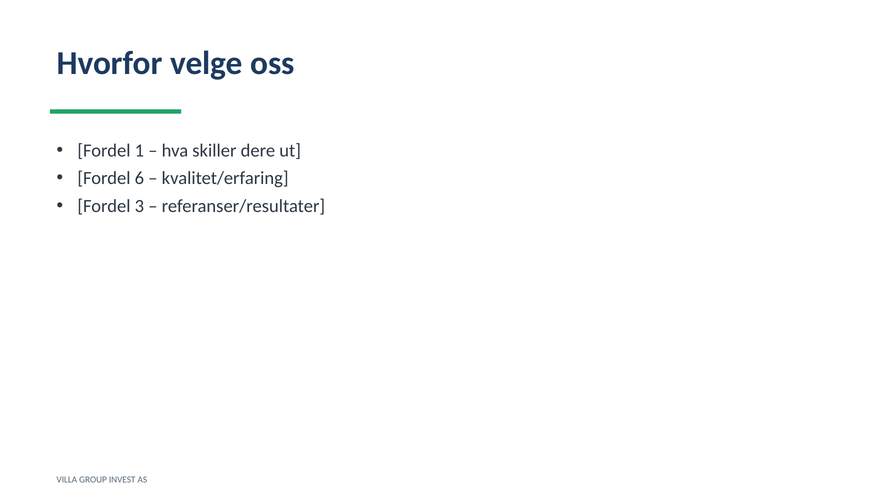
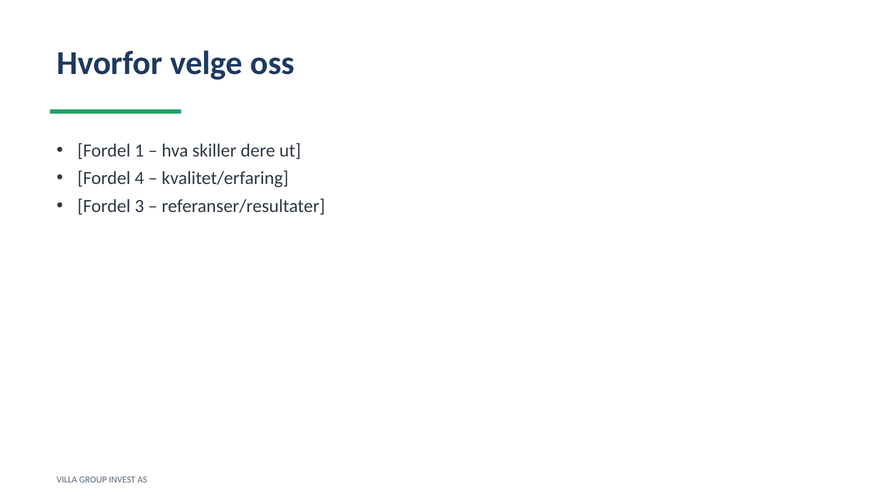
6: 6 -> 4
